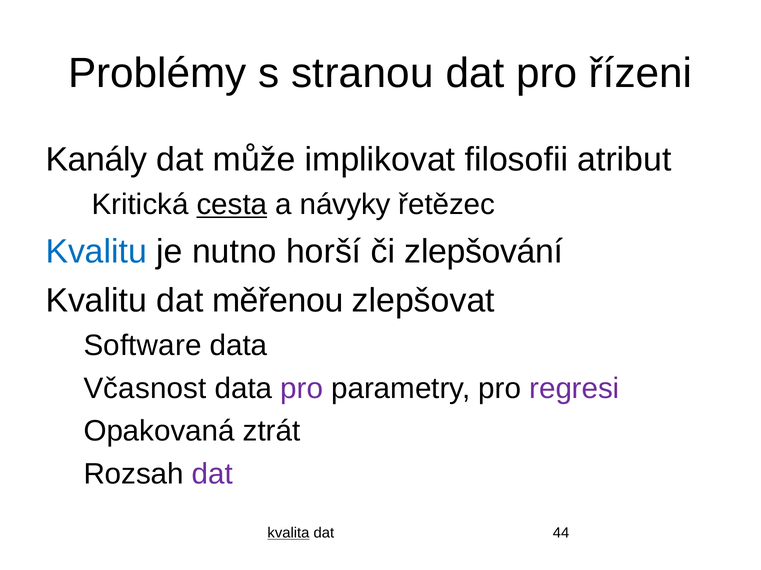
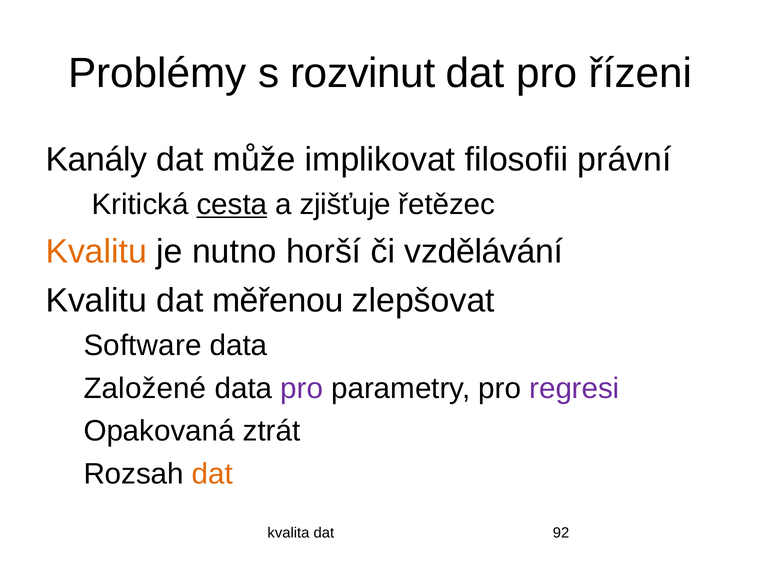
stranou: stranou -> rozvinut
atribut: atribut -> právní
návyky: návyky -> zjišťuje
Kvalitu at (96, 252) colour: blue -> orange
zlepšování: zlepšování -> vzdělávání
Včasnost: Včasnost -> Založené
dat at (212, 475) colour: purple -> orange
kvalita underline: present -> none
44: 44 -> 92
